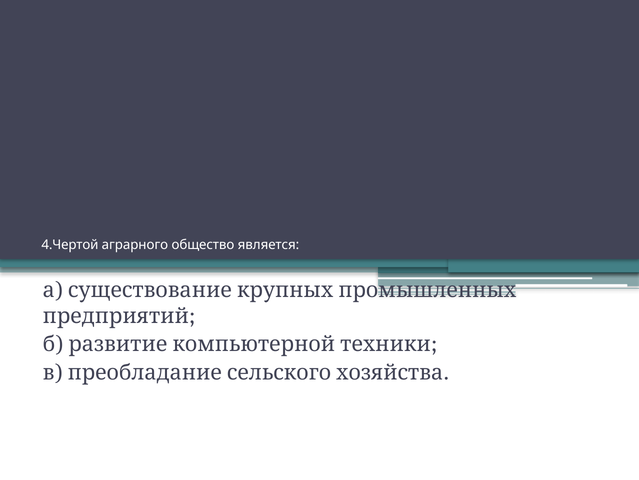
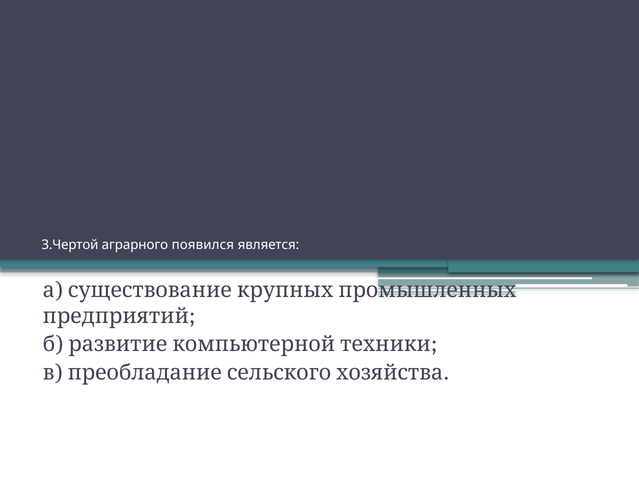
4.Чертой: 4.Чертой -> 3.Чертой
общество: общество -> появился
